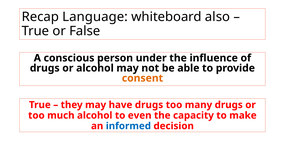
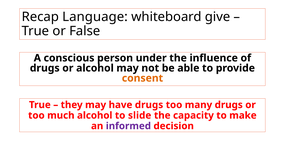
also: also -> give
even: even -> slide
informed colour: blue -> purple
